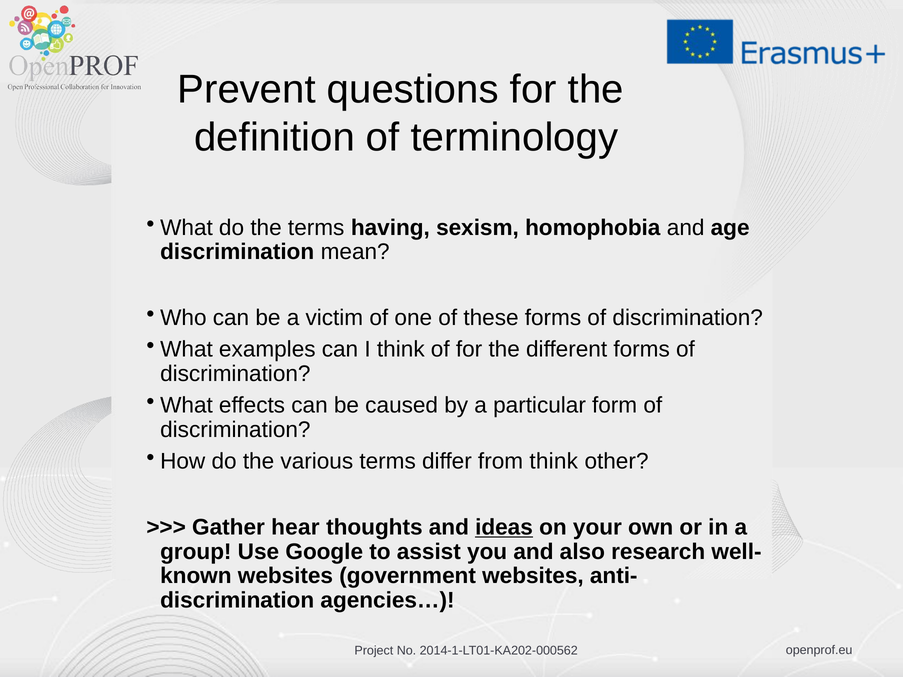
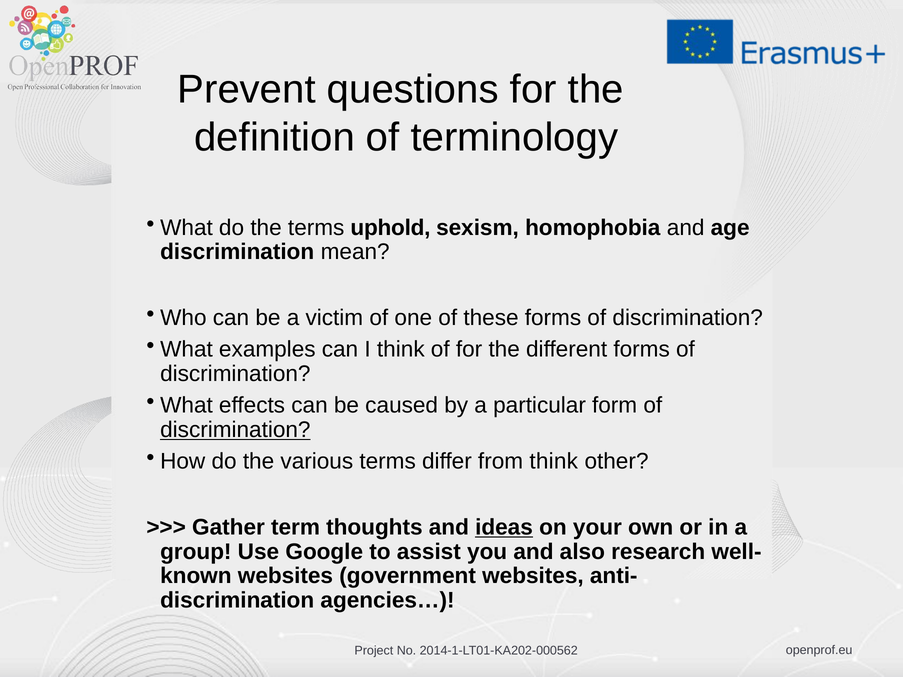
having: having -> uphold
discrimination at (235, 430) underline: none -> present
hear: hear -> term
